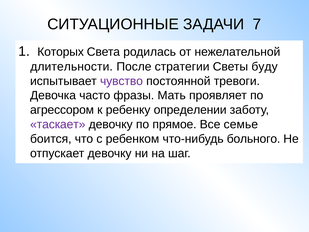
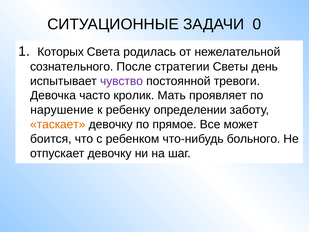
7: 7 -> 0
длительности: длительности -> сознательного
буду: буду -> день
фразы: фразы -> кролик
агрессором: агрессором -> нарушение
таскает colour: purple -> orange
семье: семье -> может
